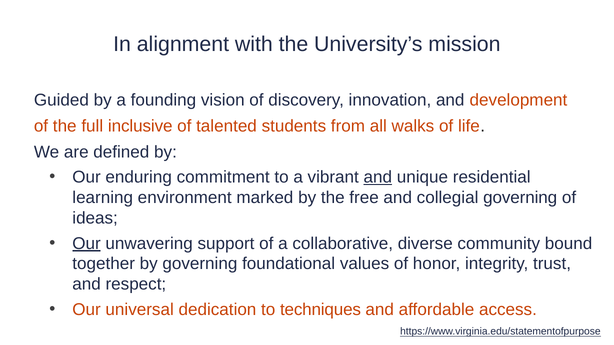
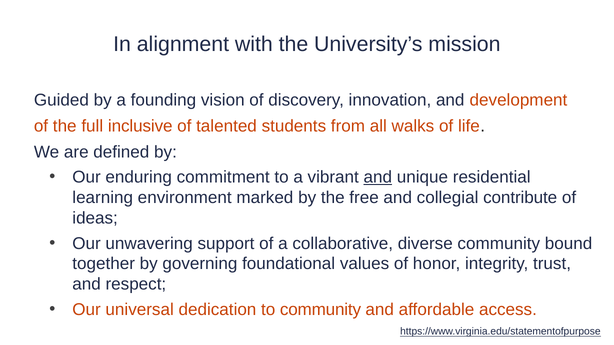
collegial governing: governing -> contribute
Our at (87, 244) underline: present -> none
to techniques: techniques -> community
